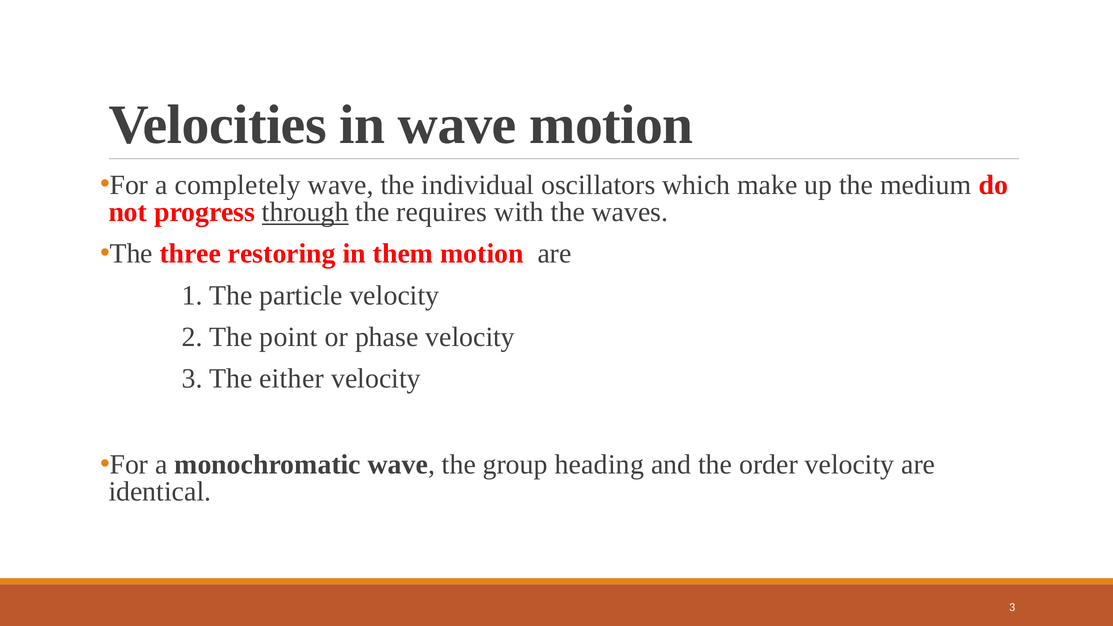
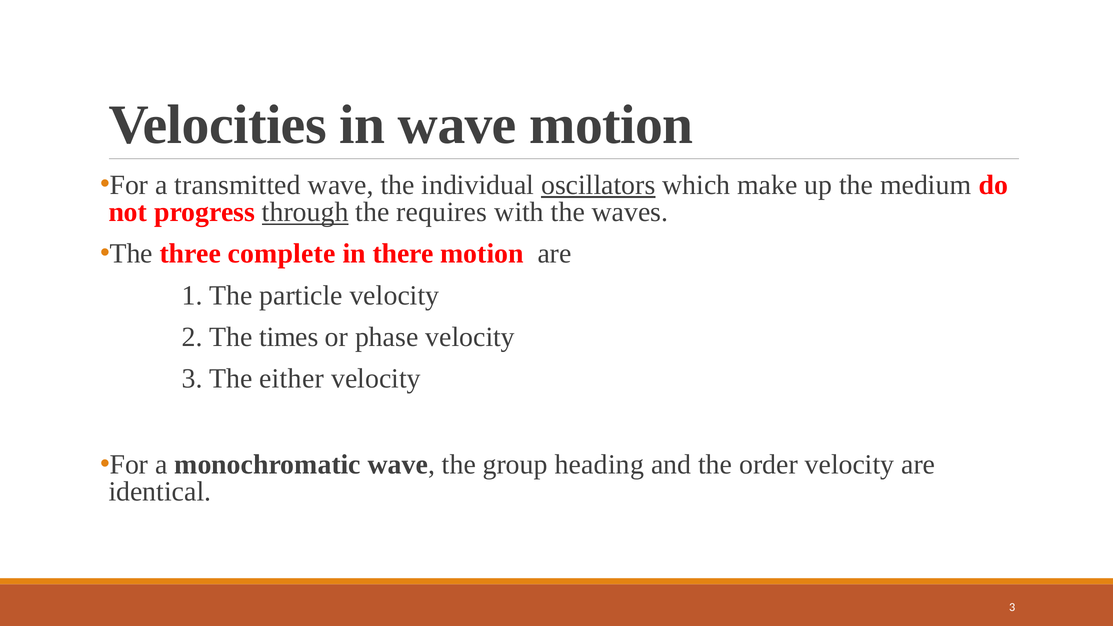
completely: completely -> transmitted
oscillators underline: none -> present
restoring: restoring -> complete
them: them -> there
point: point -> times
